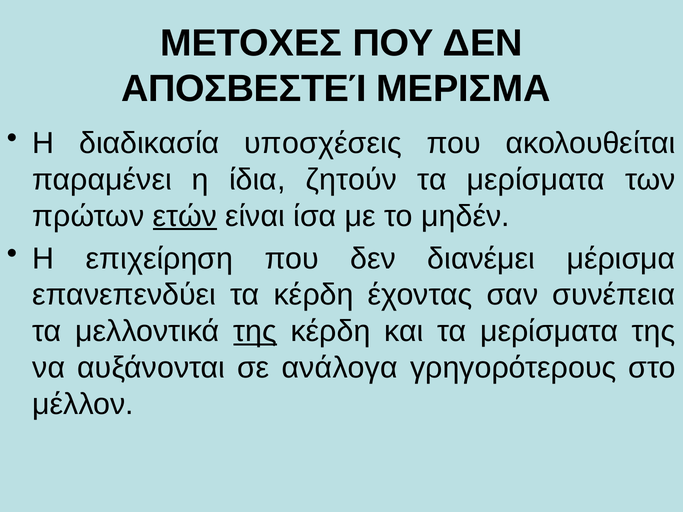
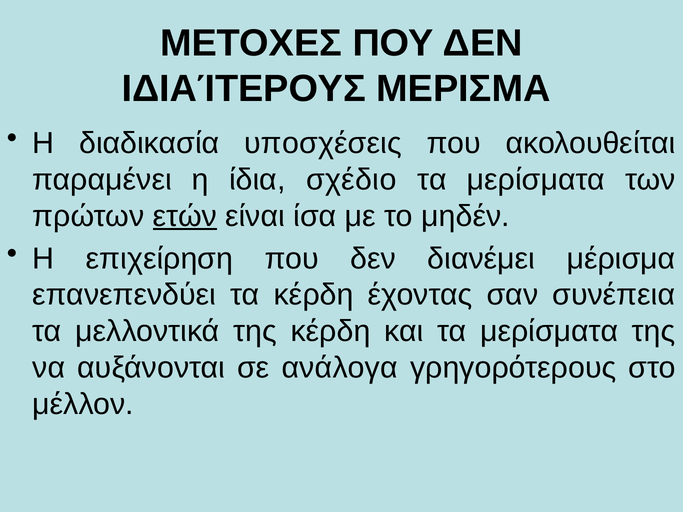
ΑΠΟΣΒΕΣΤΕΊ: ΑΠΟΣΒΕΣΤΕΊ -> ΙΔΙΑΊΤΕΡΟΥΣ
ζητούν: ζητούν -> σχέδιο
της at (255, 332) underline: present -> none
